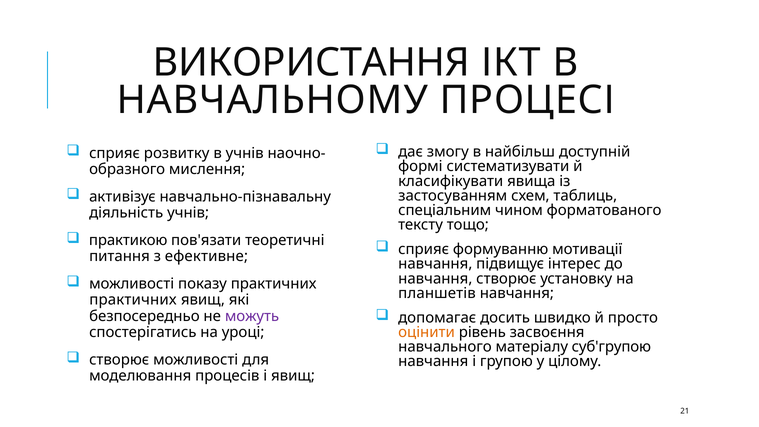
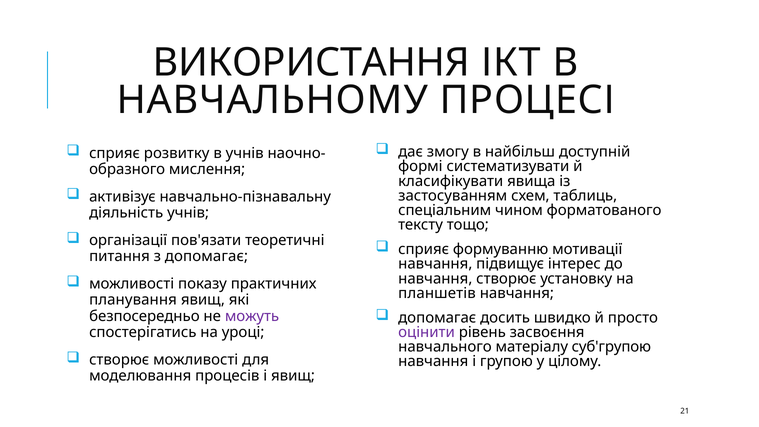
практикою: практикою -> організації
з ефективне: ефективне -> допомагає
практичних at (133, 300): практичних -> планування
оцінити colour: orange -> purple
